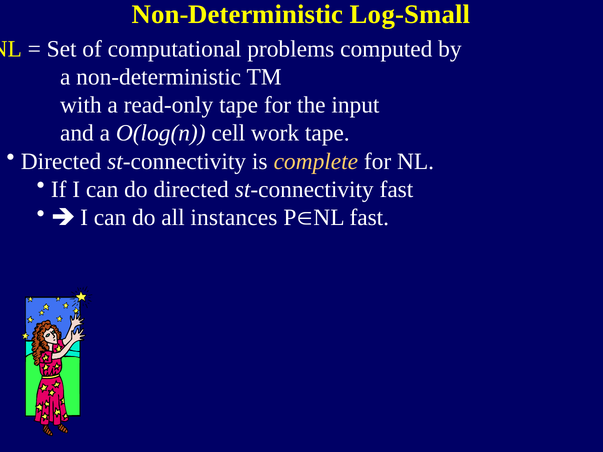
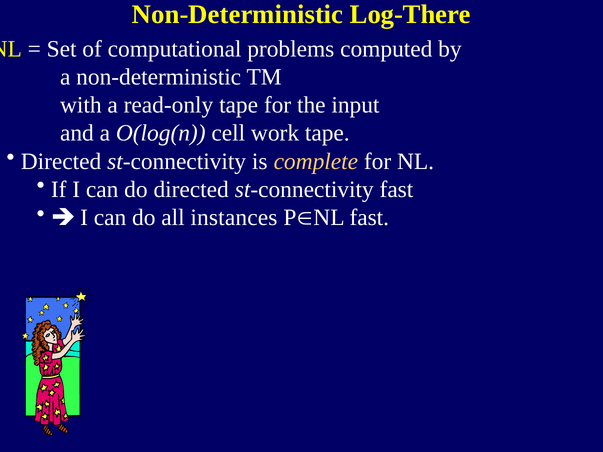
Log-Small: Log-Small -> Log-There
